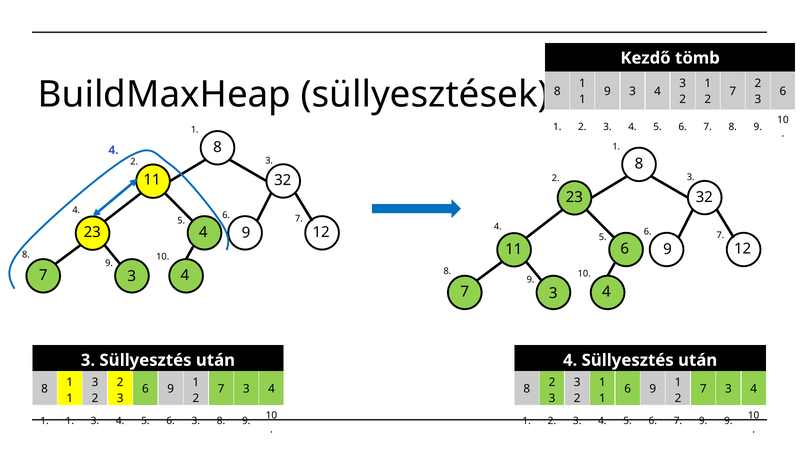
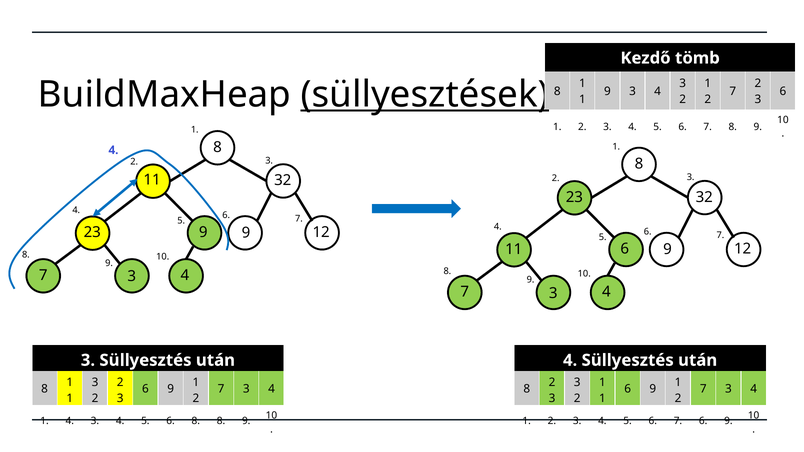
süllyesztések underline: none -> present
23 4: 4 -> 9
1 at (70, 421): 1 -> 4
6 3: 3 -> 8
7 9: 9 -> 6
